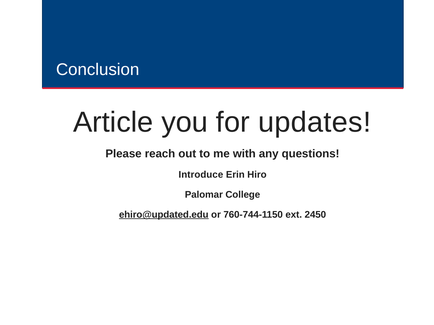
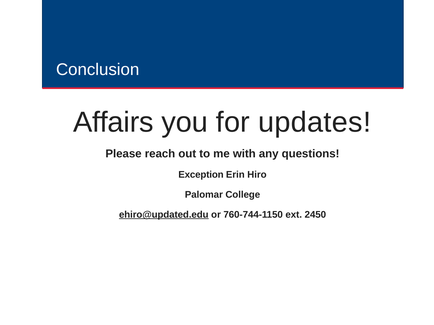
Article: Article -> Affairs
Introduce: Introduce -> Exception
